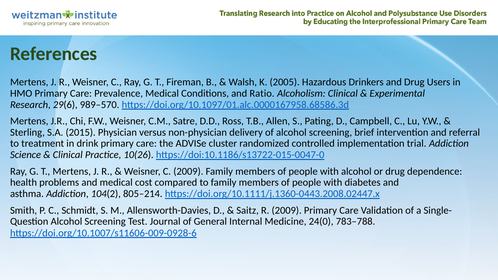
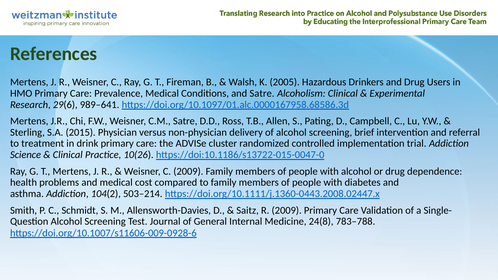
and Ratio: Ratio -> Satre
989–570: 989–570 -> 989–641
805–214: 805–214 -> 503–214
24(0: 24(0 -> 24(8
